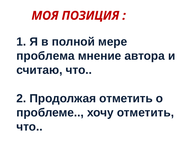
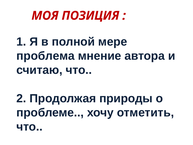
Продолжая отметить: отметить -> природы
